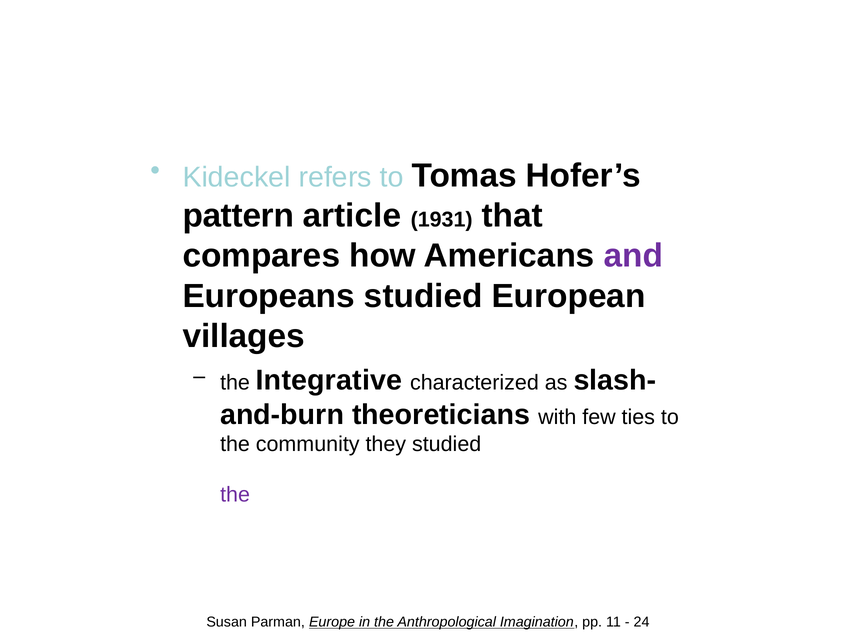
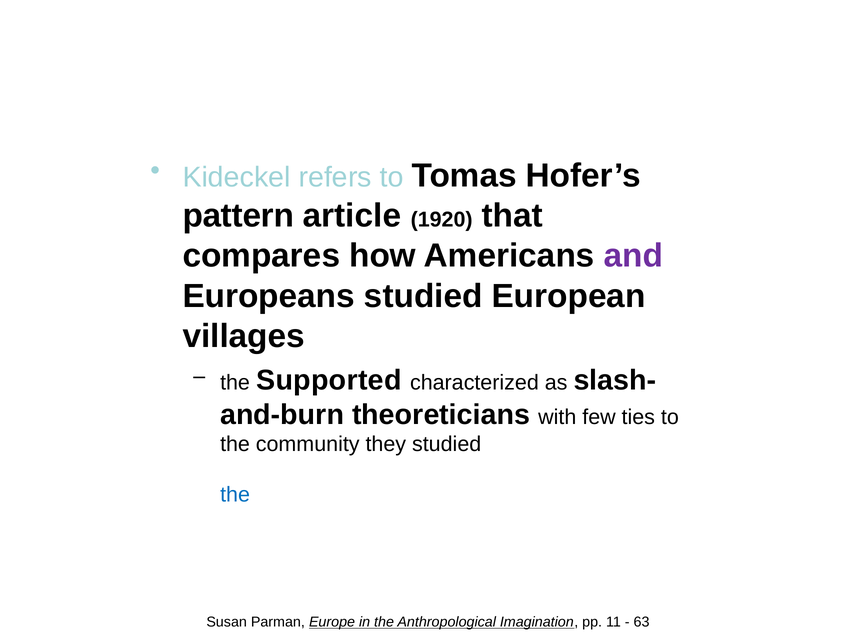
1931: 1931 -> 1920
Integrative: Integrative -> Supported
the at (235, 495) colour: purple -> blue
24: 24 -> 63
